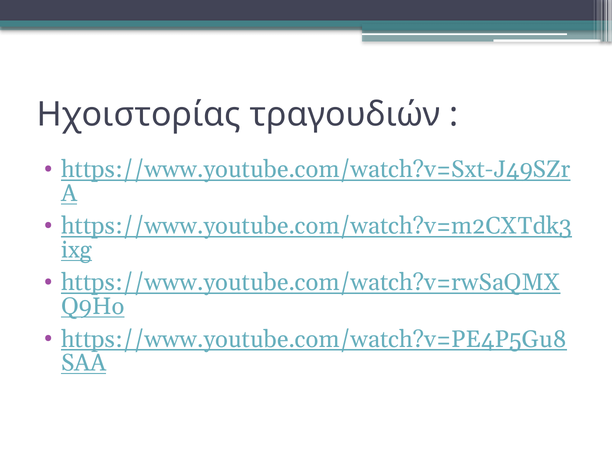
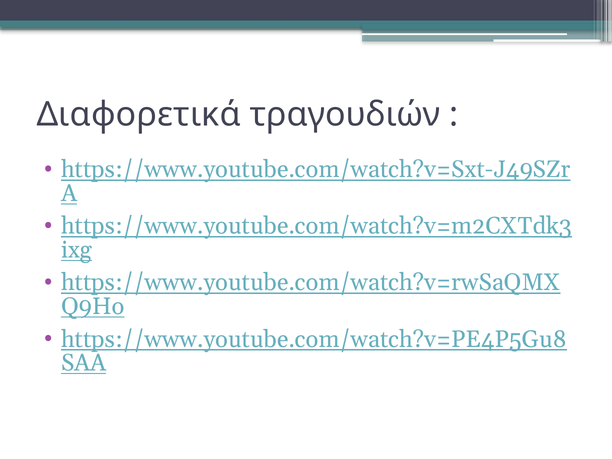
Ηχοιστορίας: Ηχοιστορίας -> Διαφορετικά
